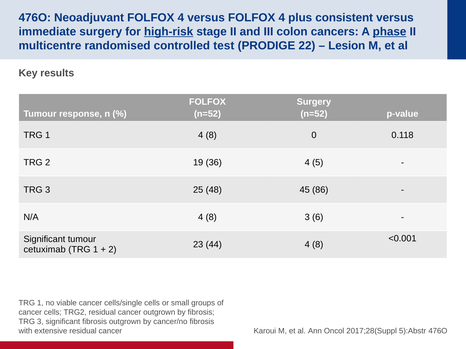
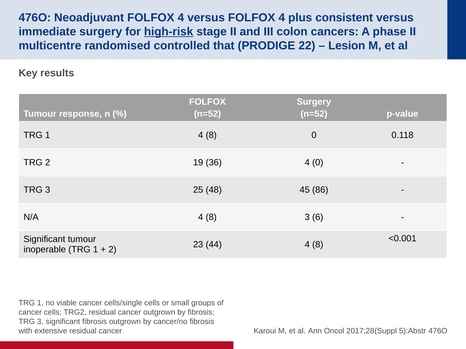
phase underline: present -> none
test: test -> that
4 5: 5 -> 0
cetuximab: cetuximab -> inoperable
